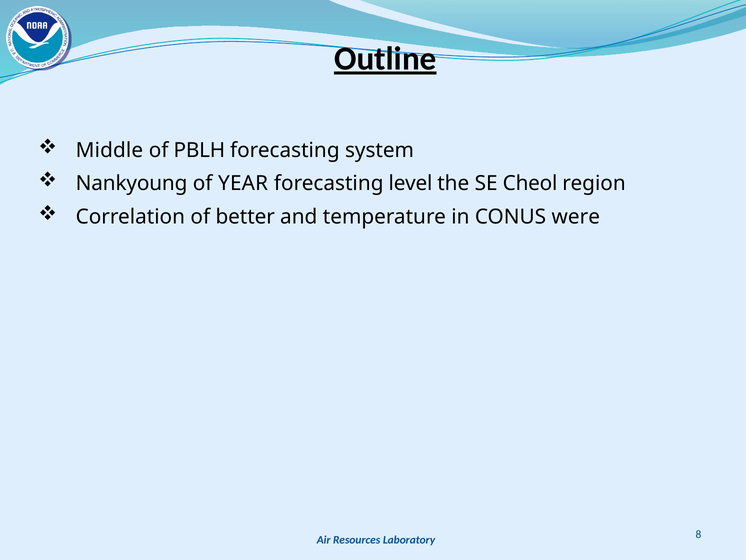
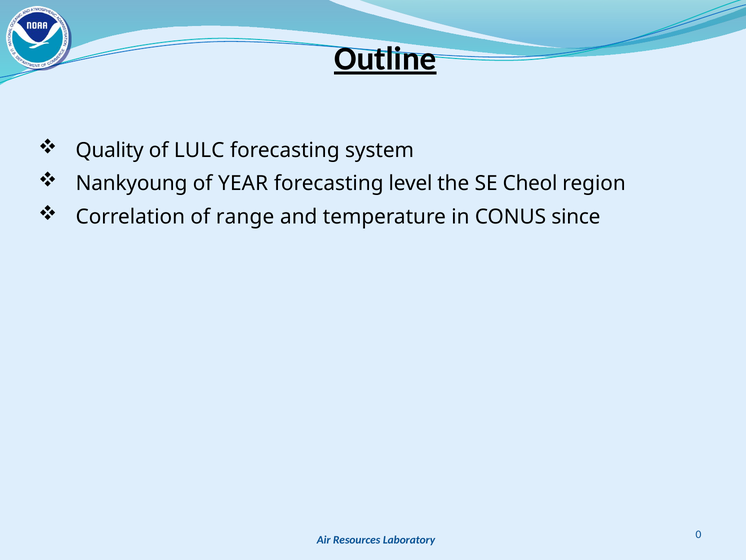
Middle: Middle -> Quality
PBLH: PBLH -> LULC
better: better -> range
were: were -> since
8: 8 -> 0
